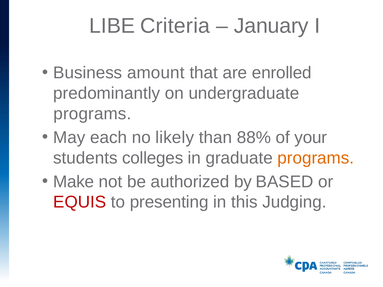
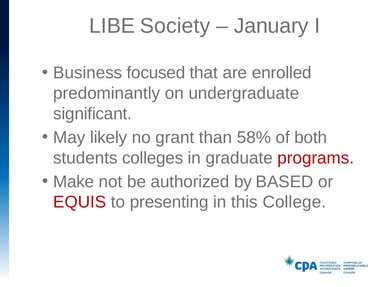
Criteria: Criteria -> Society
amount: amount -> focused
programs at (92, 114): programs -> significant
each: each -> likely
likely: likely -> grant
88%: 88% -> 58%
your: your -> both
programs at (316, 158) colour: orange -> red
Judging: Judging -> College
